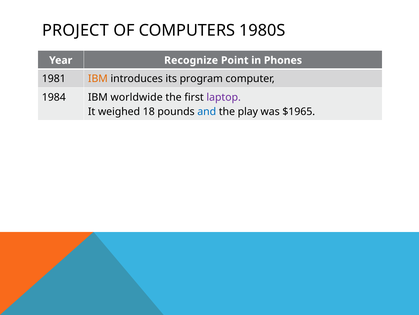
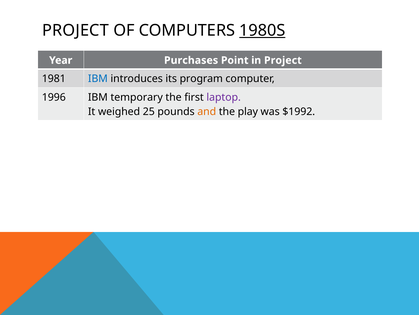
1980S underline: none -> present
Recognize: Recognize -> Purchases
in Phones: Phones -> Project
IBM at (98, 79) colour: orange -> blue
1984: 1984 -> 1996
worldwide: worldwide -> temporary
18: 18 -> 25
and colour: blue -> orange
$1965: $1965 -> $1992
